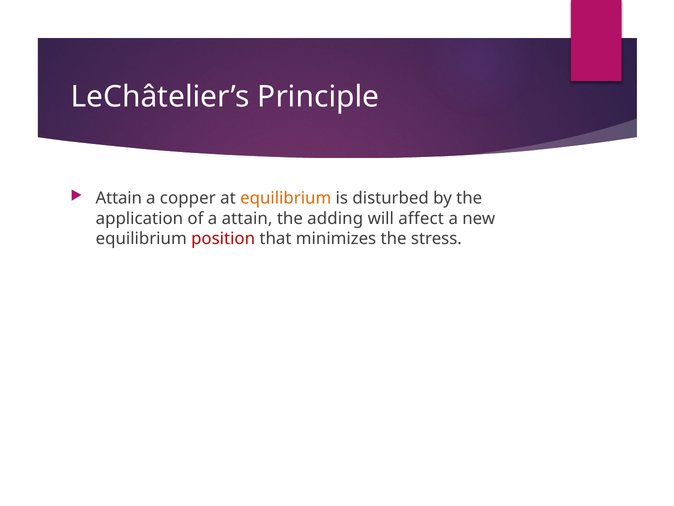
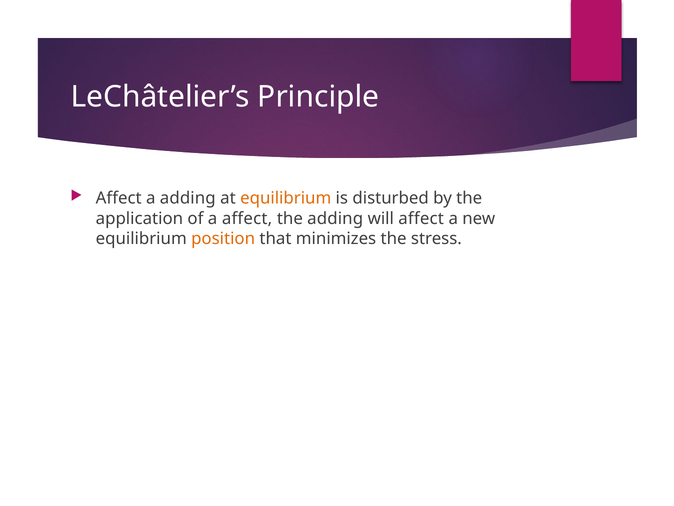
Attain at (119, 198): Attain -> Affect
a copper: copper -> adding
a attain: attain -> affect
position colour: red -> orange
